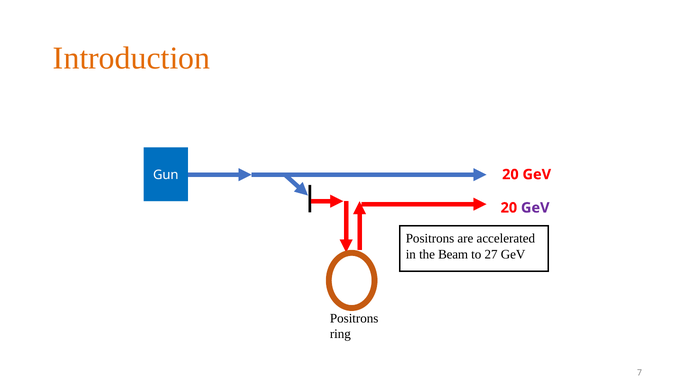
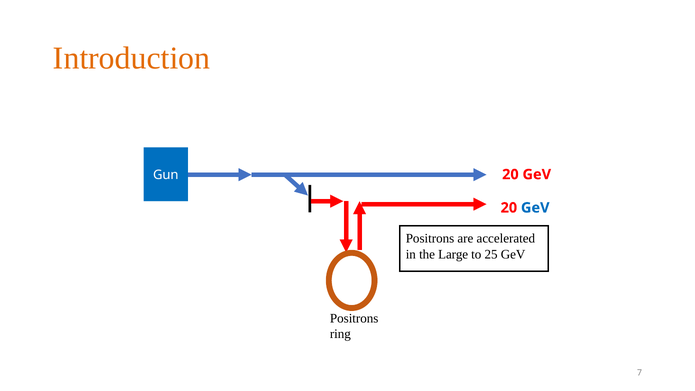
GeV at (535, 208) colour: purple -> blue
Beam: Beam -> Large
27: 27 -> 25
